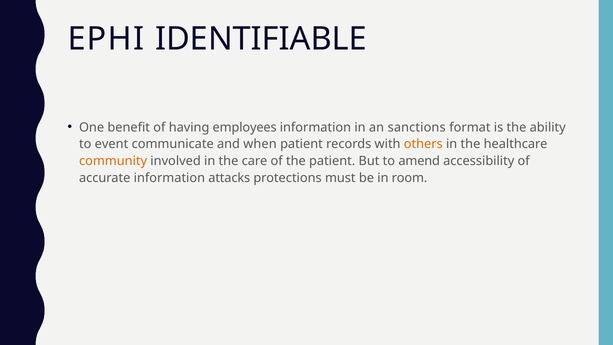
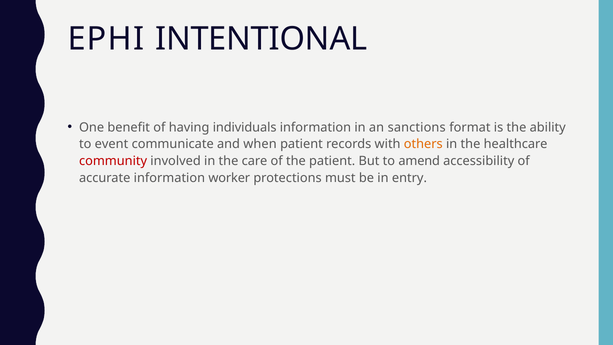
IDENTIFIABLE: IDENTIFIABLE -> INTENTIONAL
employees: employees -> individuals
community colour: orange -> red
attacks: attacks -> worker
room: room -> entry
